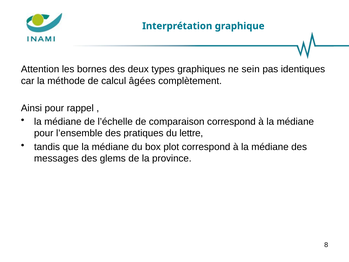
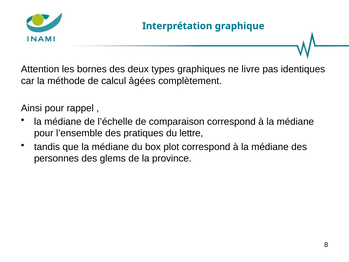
sein: sein -> livre
messages: messages -> personnes
